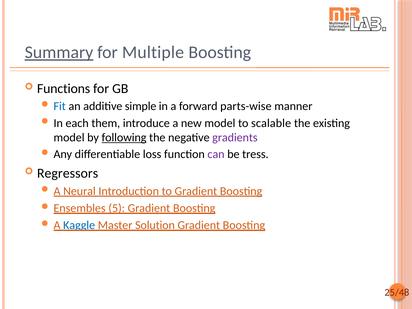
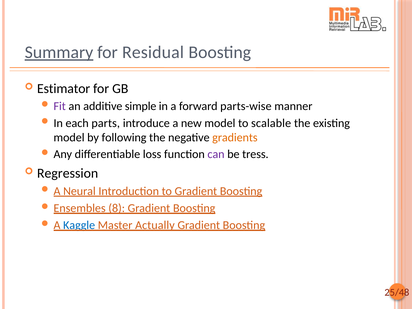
Multiple: Multiple -> Residual
Functions: Functions -> Estimator
Fit colour: blue -> purple
them: them -> parts
following underline: present -> none
gradients colour: purple -> orange
Regressors: Regressors -> Regression
5: 5 -> 8
Solution: Solution -> Actually
